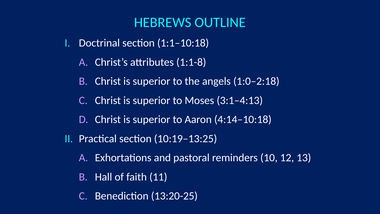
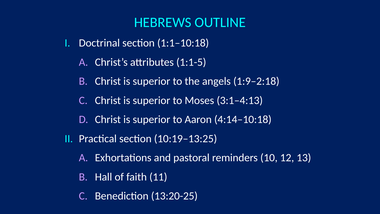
1:1-8: 1:1-8 -> 1:1-5
1:0–2:18: 1:0–2:18 -> 1:9–2:18
